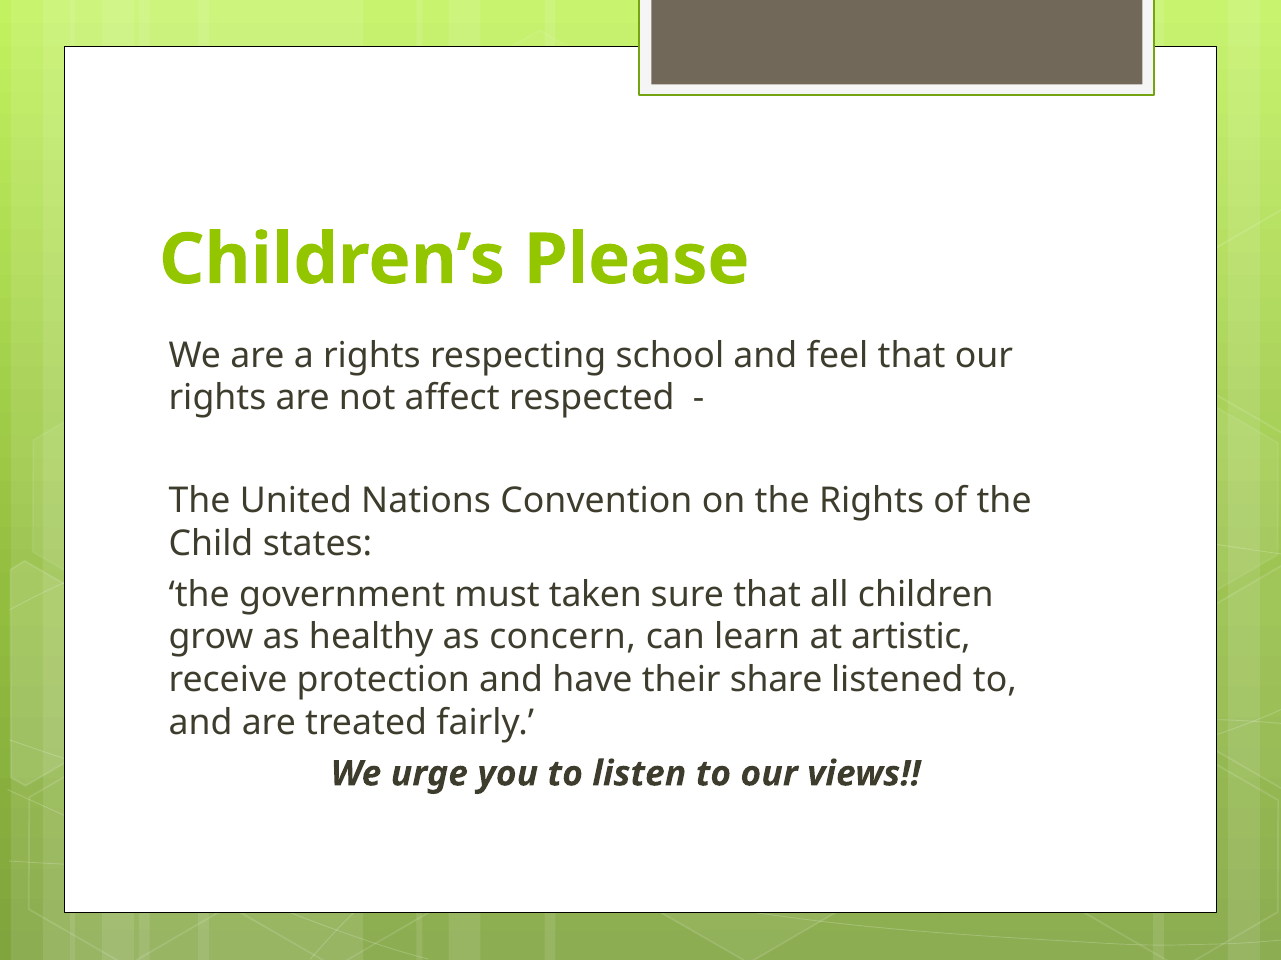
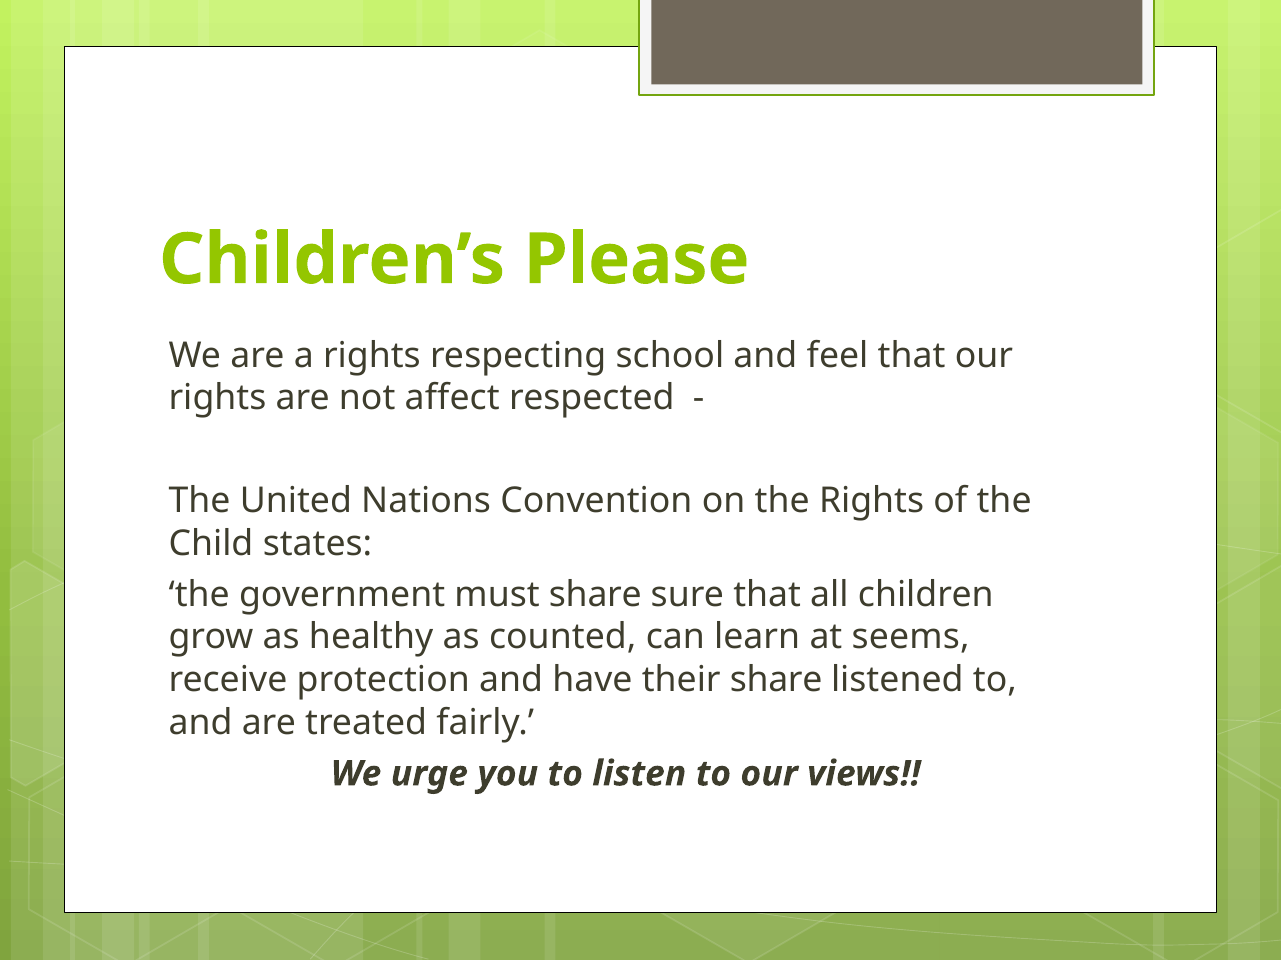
must taken: taken -> share
concern: concern -> counted
artistic: artistic -> seems
